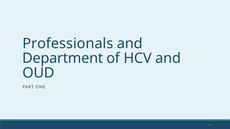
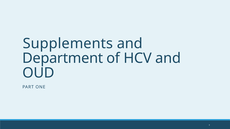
Professionals: Professionals -> Supplements
